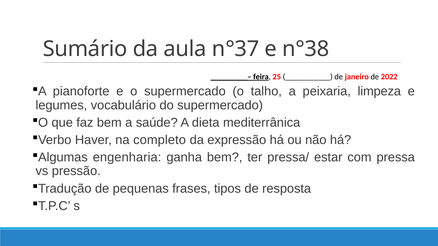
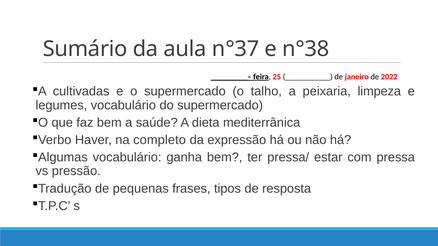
pianoforte: pianoforte -> cultivadas
engenharia at (127, 158): engenharia -> vocabulário
